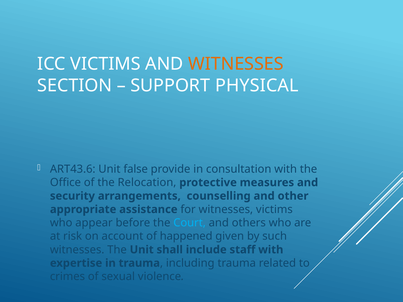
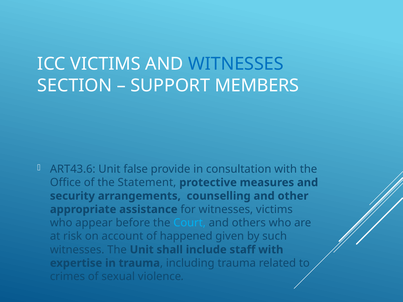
WITNESSES at (236, 64) colour: orange -> blue
PHYSICAL: PHYSICAL -> MEMBERS
Relocation: Relocation -> Statement
